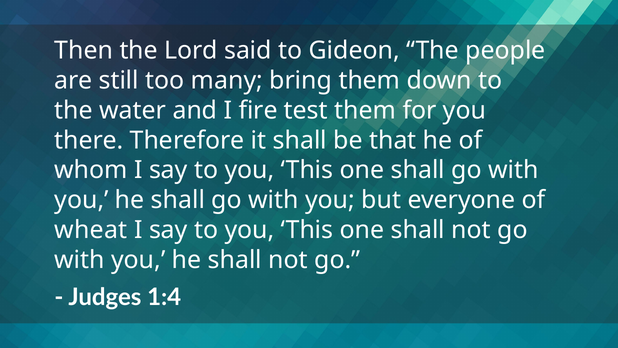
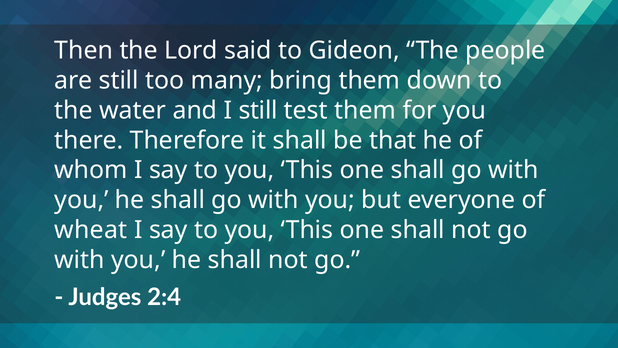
I fire: fire -> still
1:4: 1:4 -> 2:4
